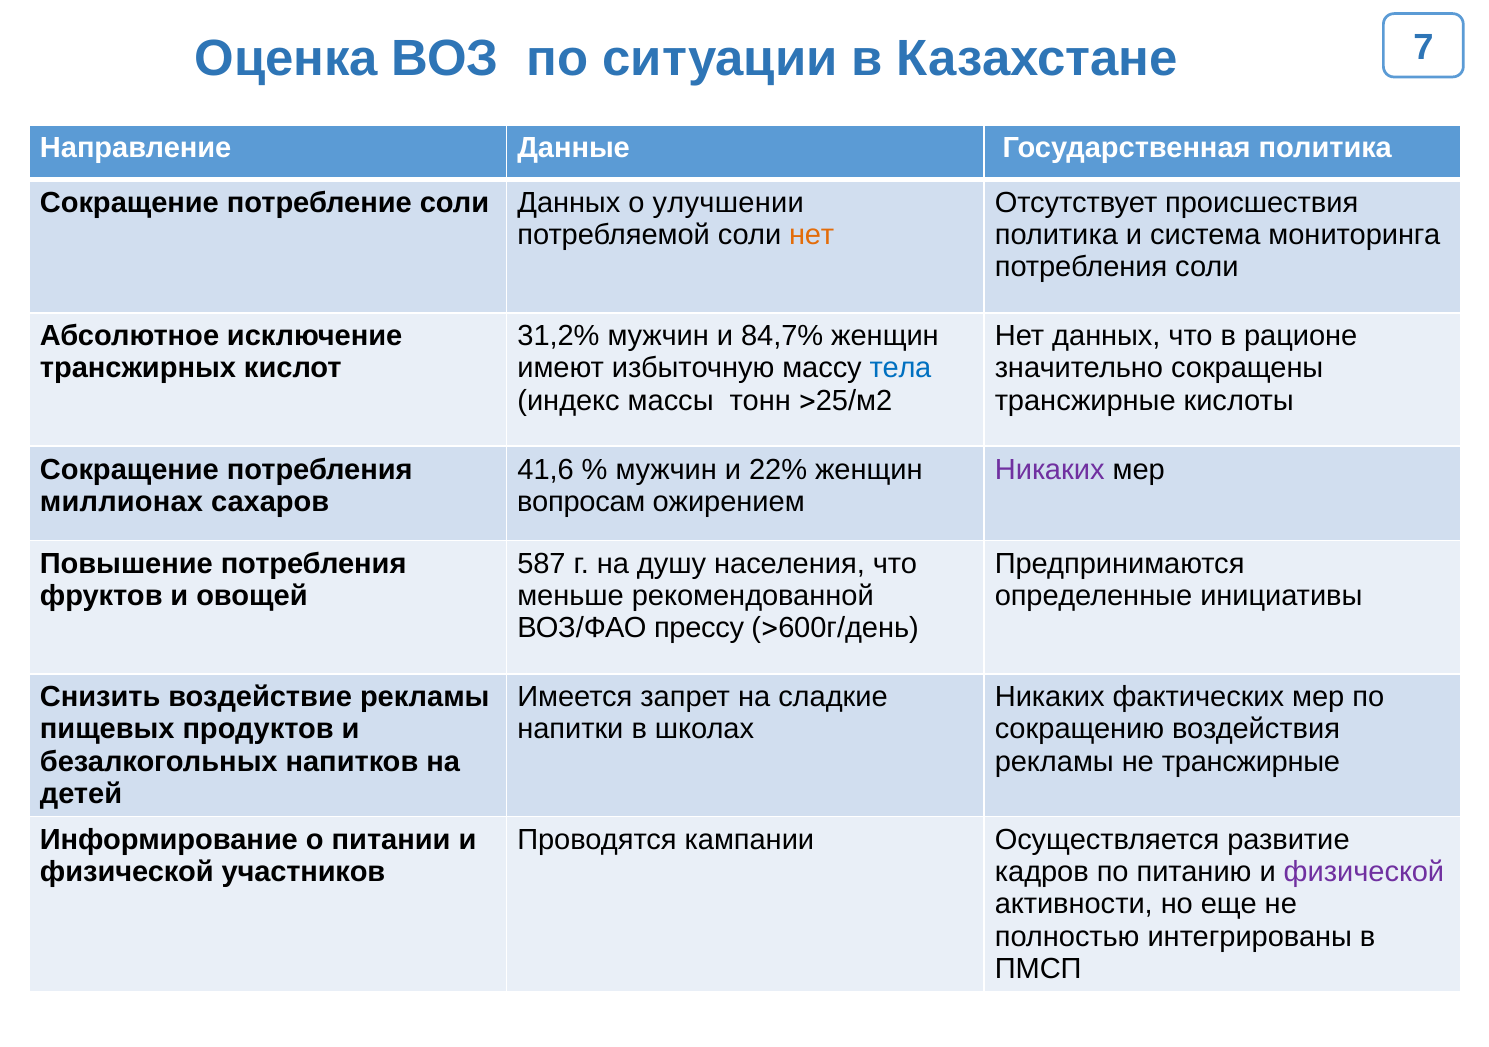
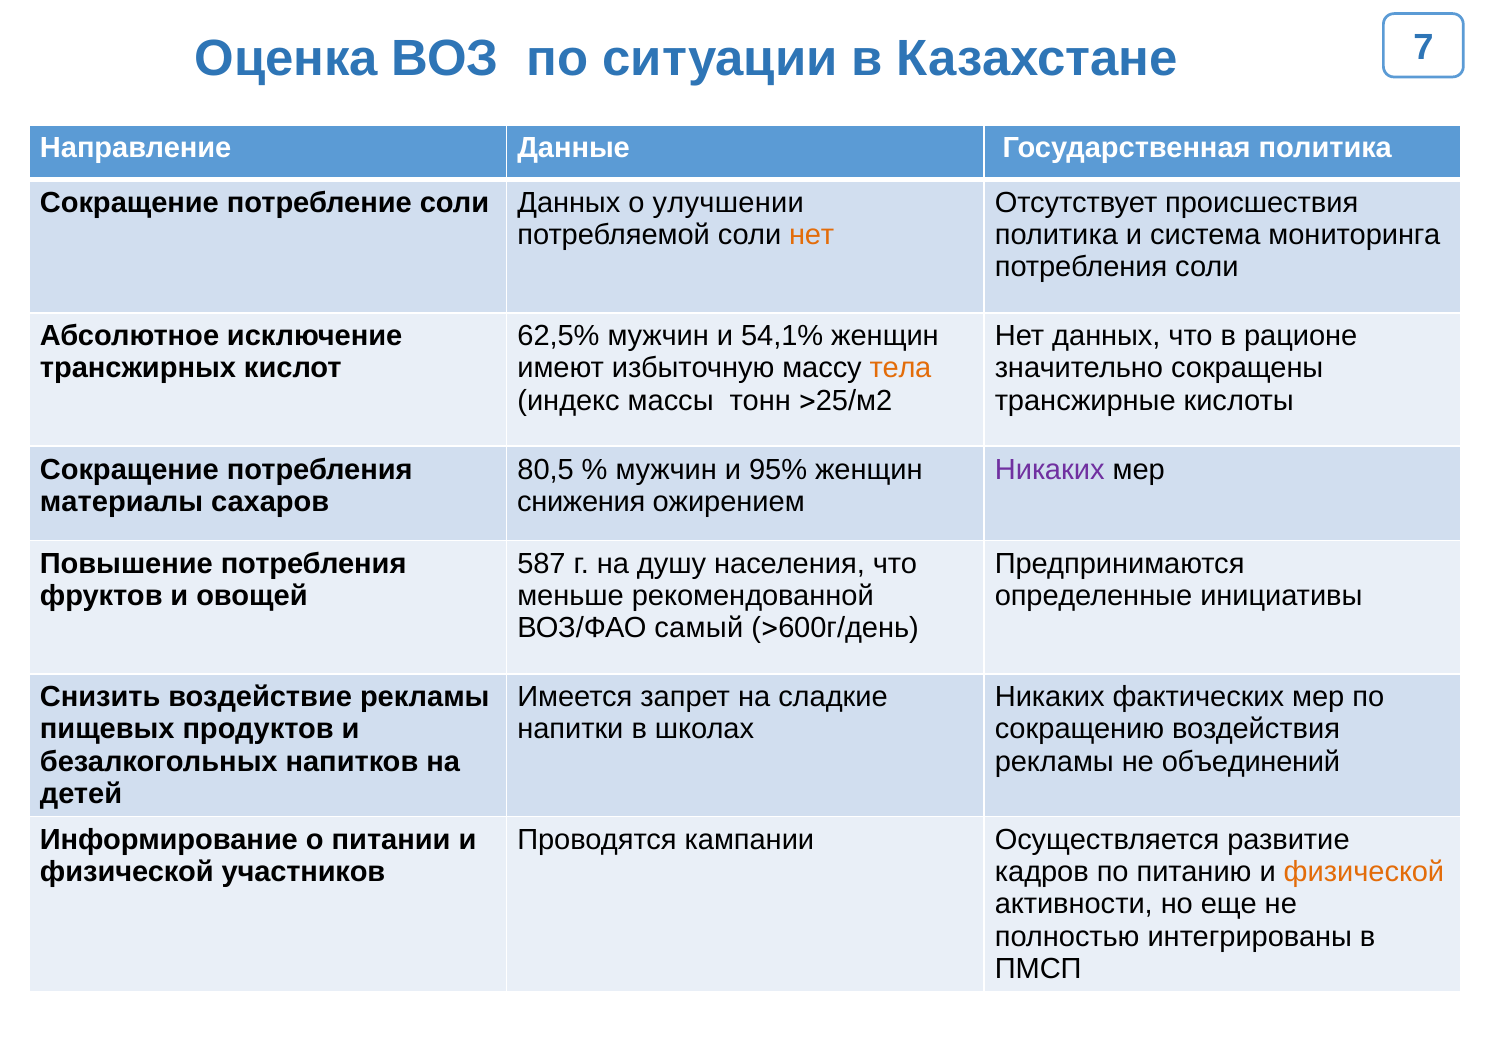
31,2%: 31,2% -> 62,5%
84,7%: 84,7% -> 54,1%
тела colour: blue -> orange
41,6: 41,6 -> 80,5
22%: 22% -> 95%
миллионах: миллионах -> материалы
вопросам: вопросам -> снижения
прессу: прессу -> самый
не трансжирные: трансжирные -> объединений
физической at (1364, 872) colour: purple -> orange
